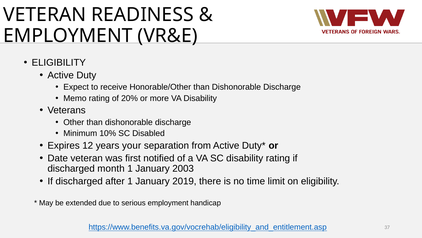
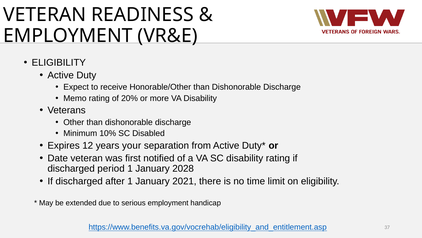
month: month -> period
2003: 2003 -> 2028
2019: 2019 -> 2021
